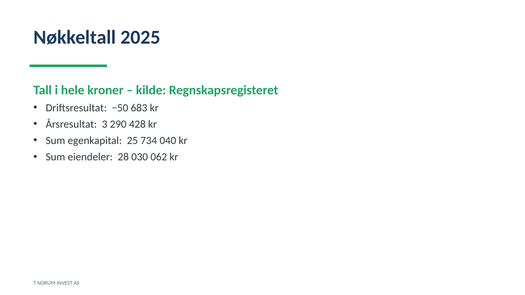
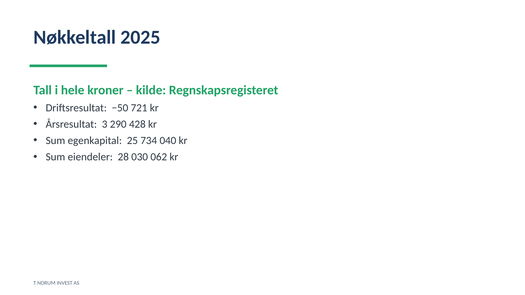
683: 683 -> 721
